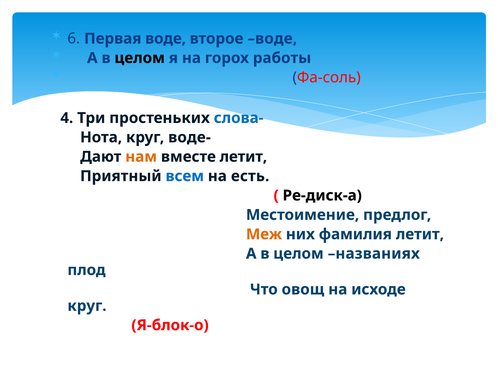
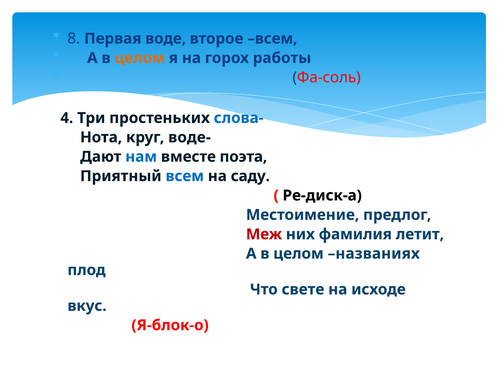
6: 6 -> 8
второе воде: воде -> всем
целом at (140, 58) colour: black -> orange
нам colour: orange -> blue
вместе летит: летит -> поэта
есть: есть -> саду
Меж colour: orange -> red
овощ: овощ -> свете
круг at (87, 306): круг -> вкус
